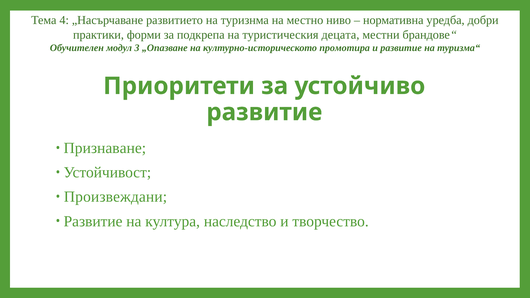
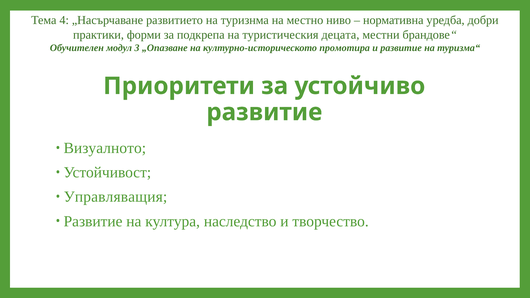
Признаване: Признаване -> Визуалното
Произвеждани: Произвеждани -> Управляващия
